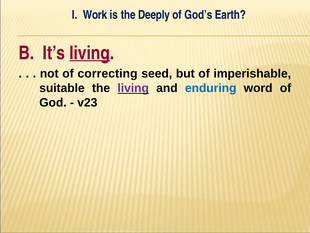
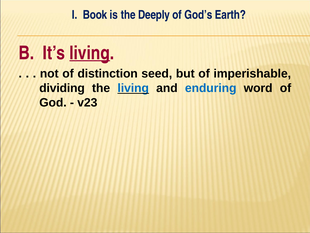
Work: Work -> Book
correcting: correcting -> distinction
suitable: suitable -> dividing
living at (133, 88) colour: purple -> blue
